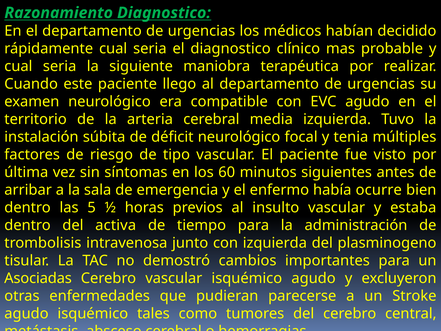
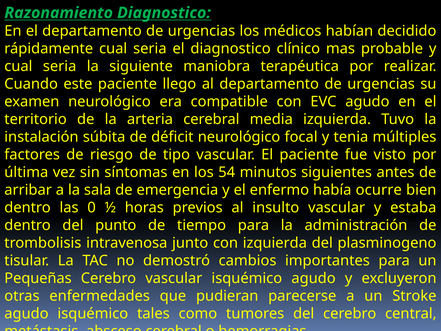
60: 60 -> 54
5: 5 -> 0
activa: activa -> punto
Asociadas: Asociadas -> Pequeñas
